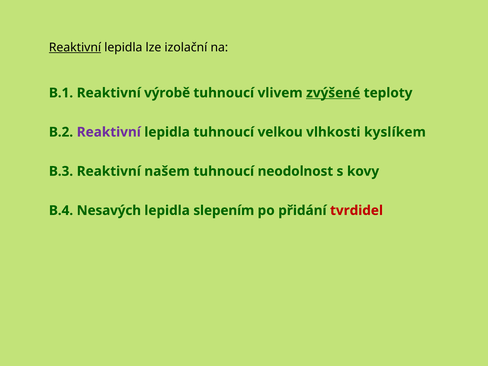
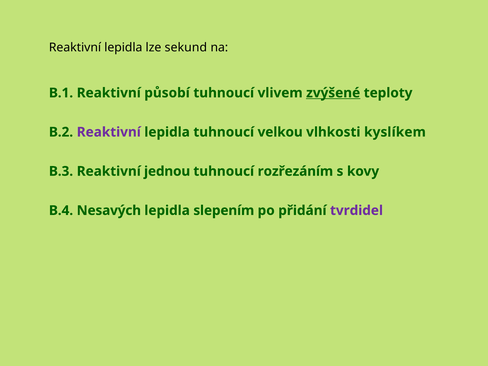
Reaktivní at (75, 48) underline: present -> none
izolační: izolační -> sekund
výrobě: výrobě -> působí
našem: našem -> jednou
neodolnost: neodolnost -> rozřezáním
tvrdidel colour: red -> purple
